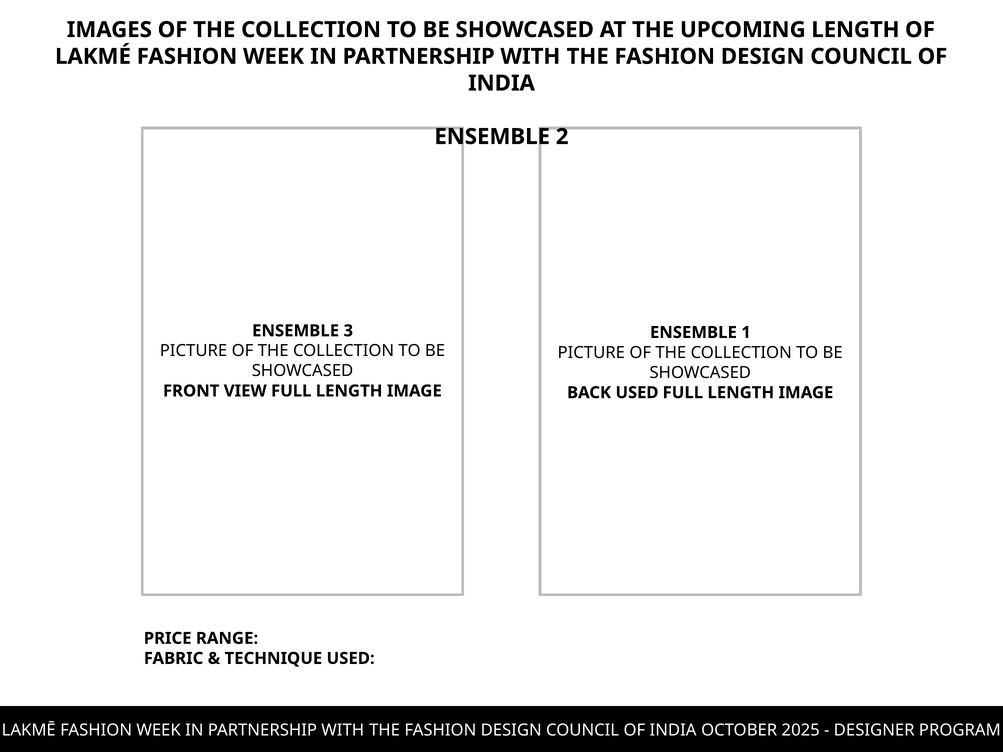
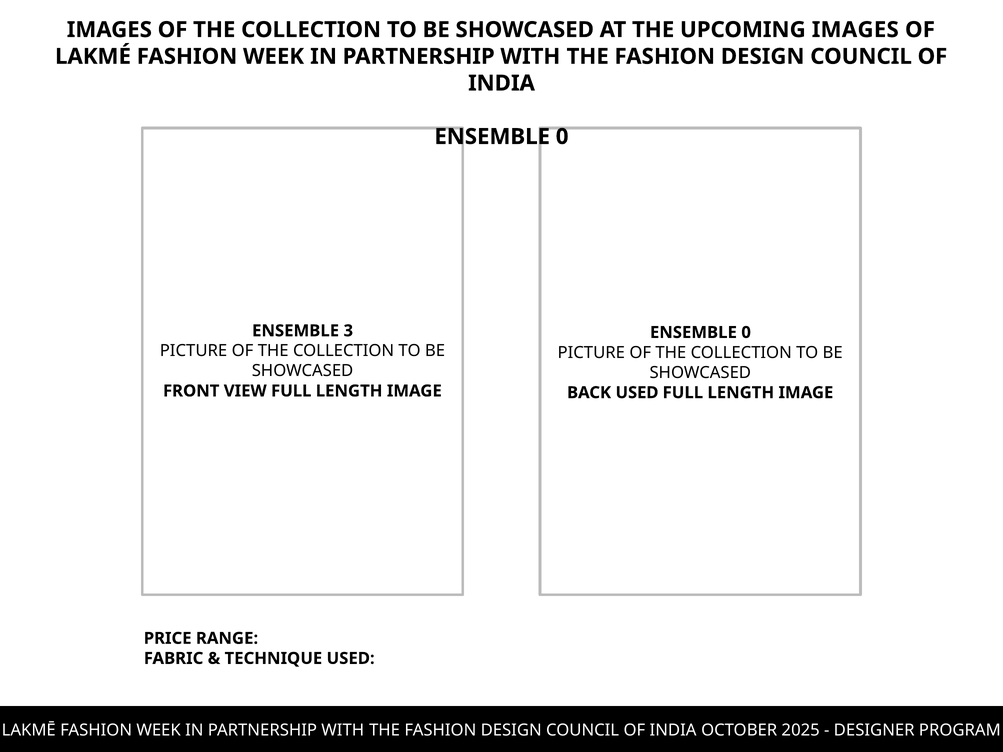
UPCOMING LENGTH: LENGTH -> IMAGES
2 at (562, 137): 2 -> 0
1 at (746, 333): 1 -> 0
